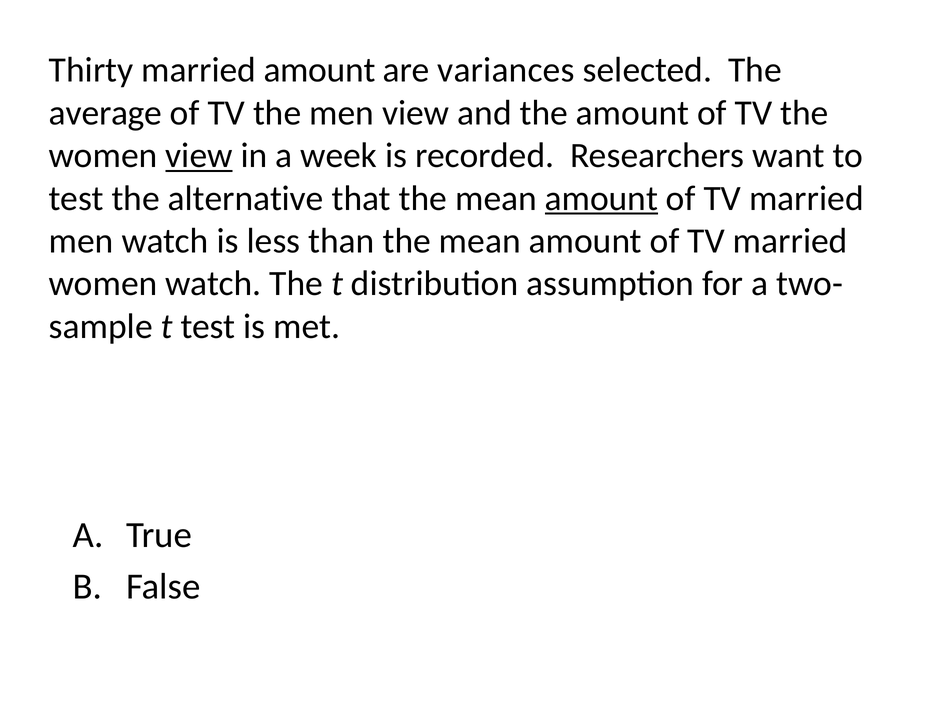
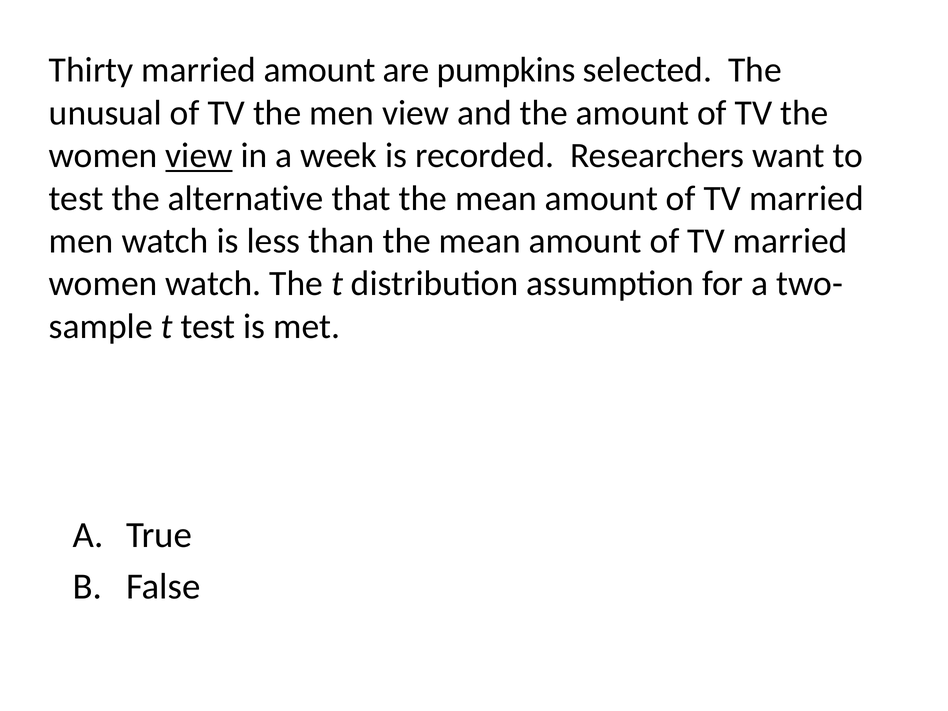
variances: variances -> pumpkins
average: average -> unusual
amount at (601, 198) underline: present -> none
